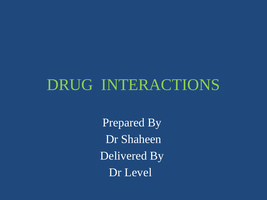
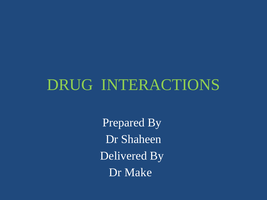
Level: Level -> Make
